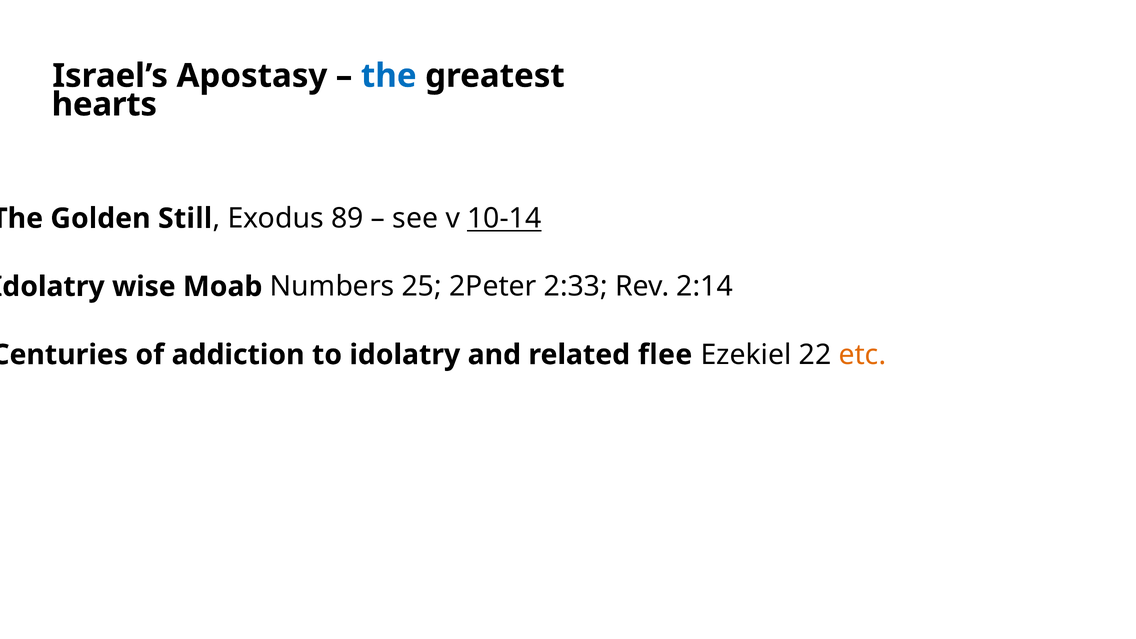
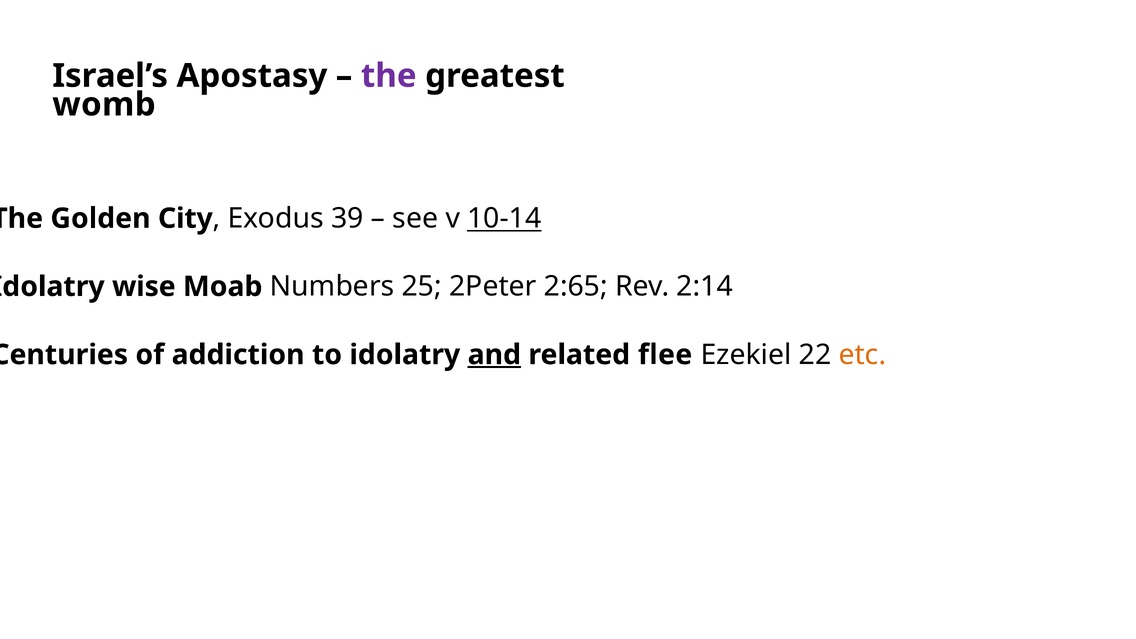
the at (389, 76) colour: blue -> purple
hearts: hearts -> womb
Still: Still -> City
89: 89 -> 39
2:33: 2:33 -> 2:65
and underline: none -> present
